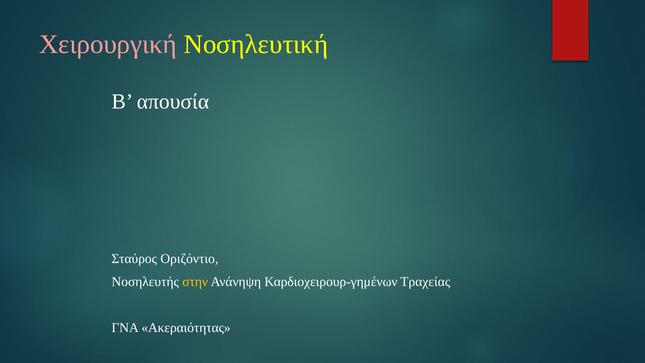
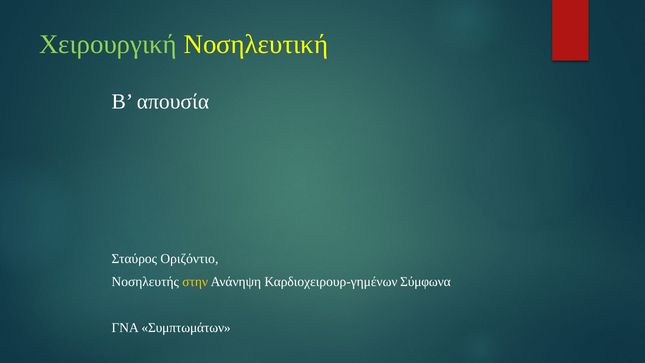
Χειρουργική colour: pink -> light green
Τραχείας: Τραχείας -> Σύμφωνα
Ακεραιότητας: Ακεραιότητας -> Συμπτωμάτων
